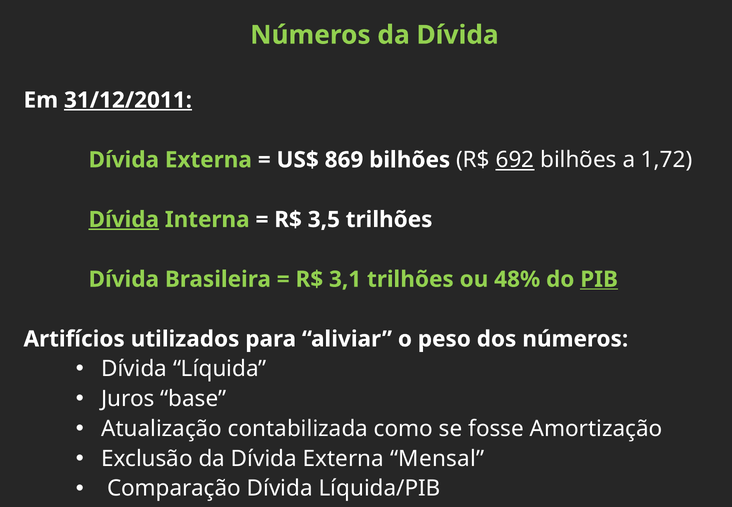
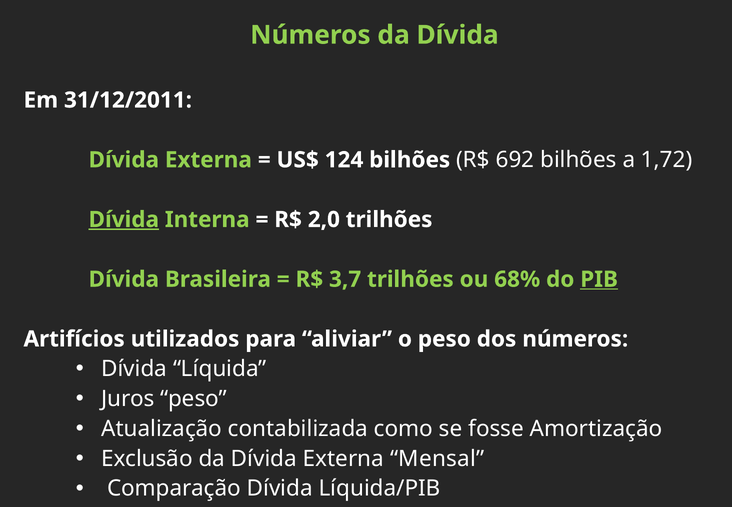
31/12/2011 underline: present -> none
869: 869 -> 124
692 underline: present -> none
3,5: 3,5 -> 2,0
3,1: 3,1 -> 3,7
48%: 48% -> 68%
Juros base: base -> peso
